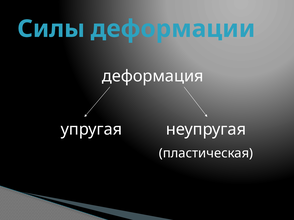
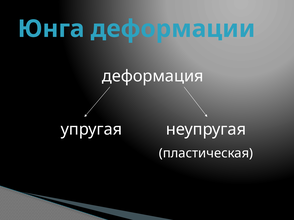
Силы: Силы -> Юнга
